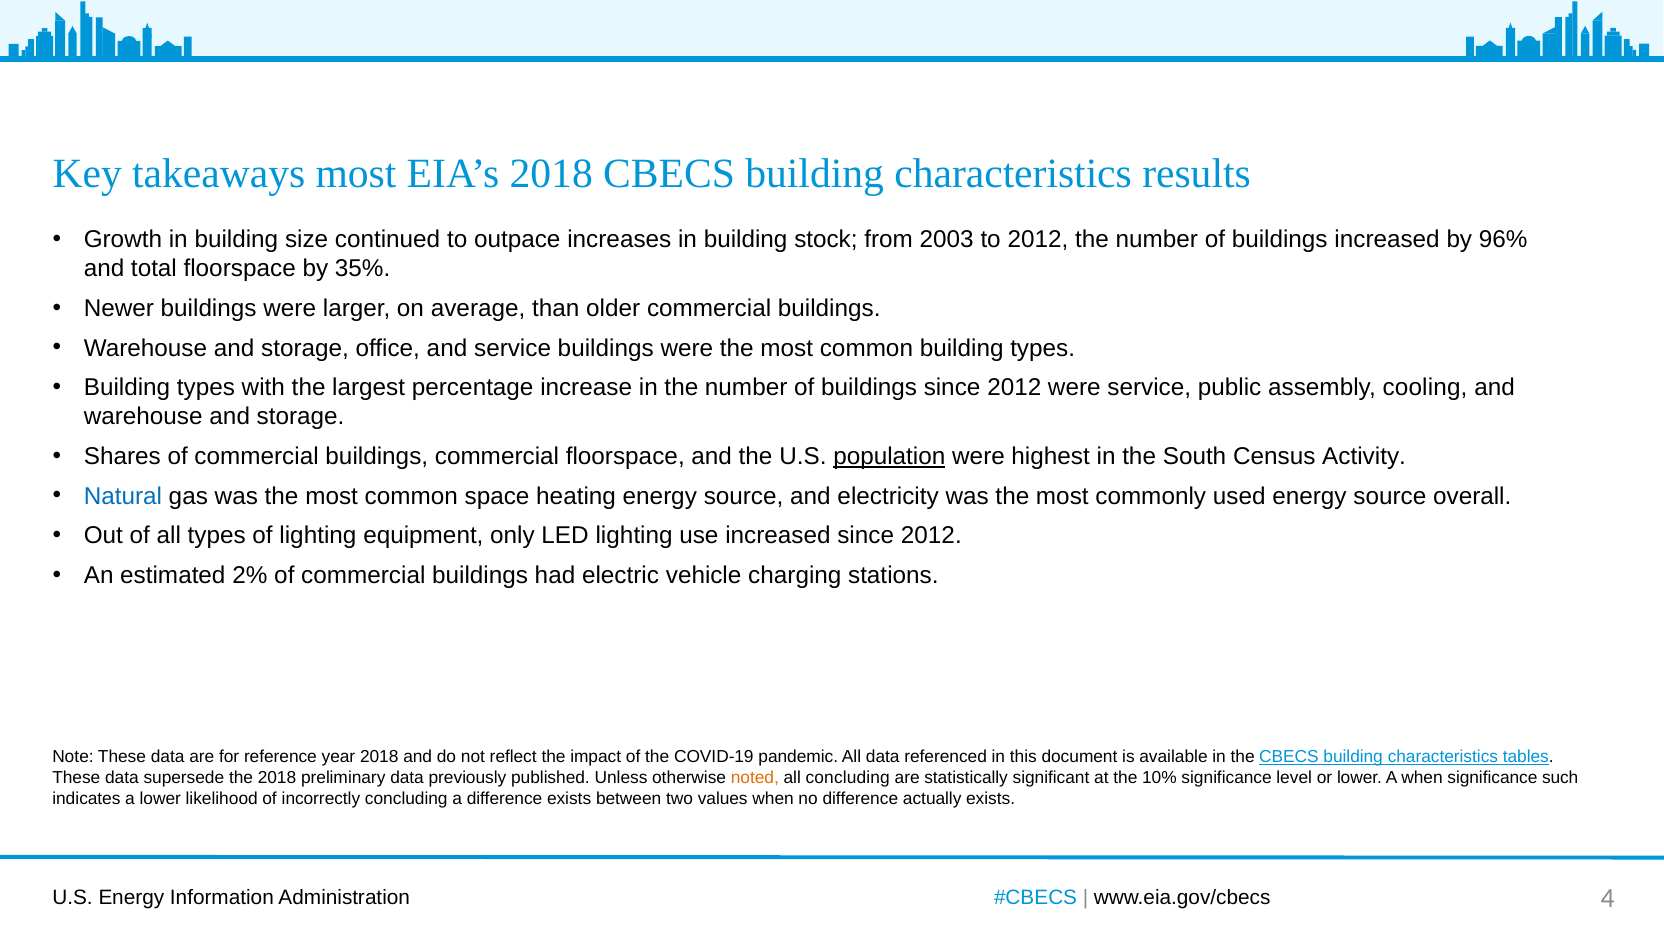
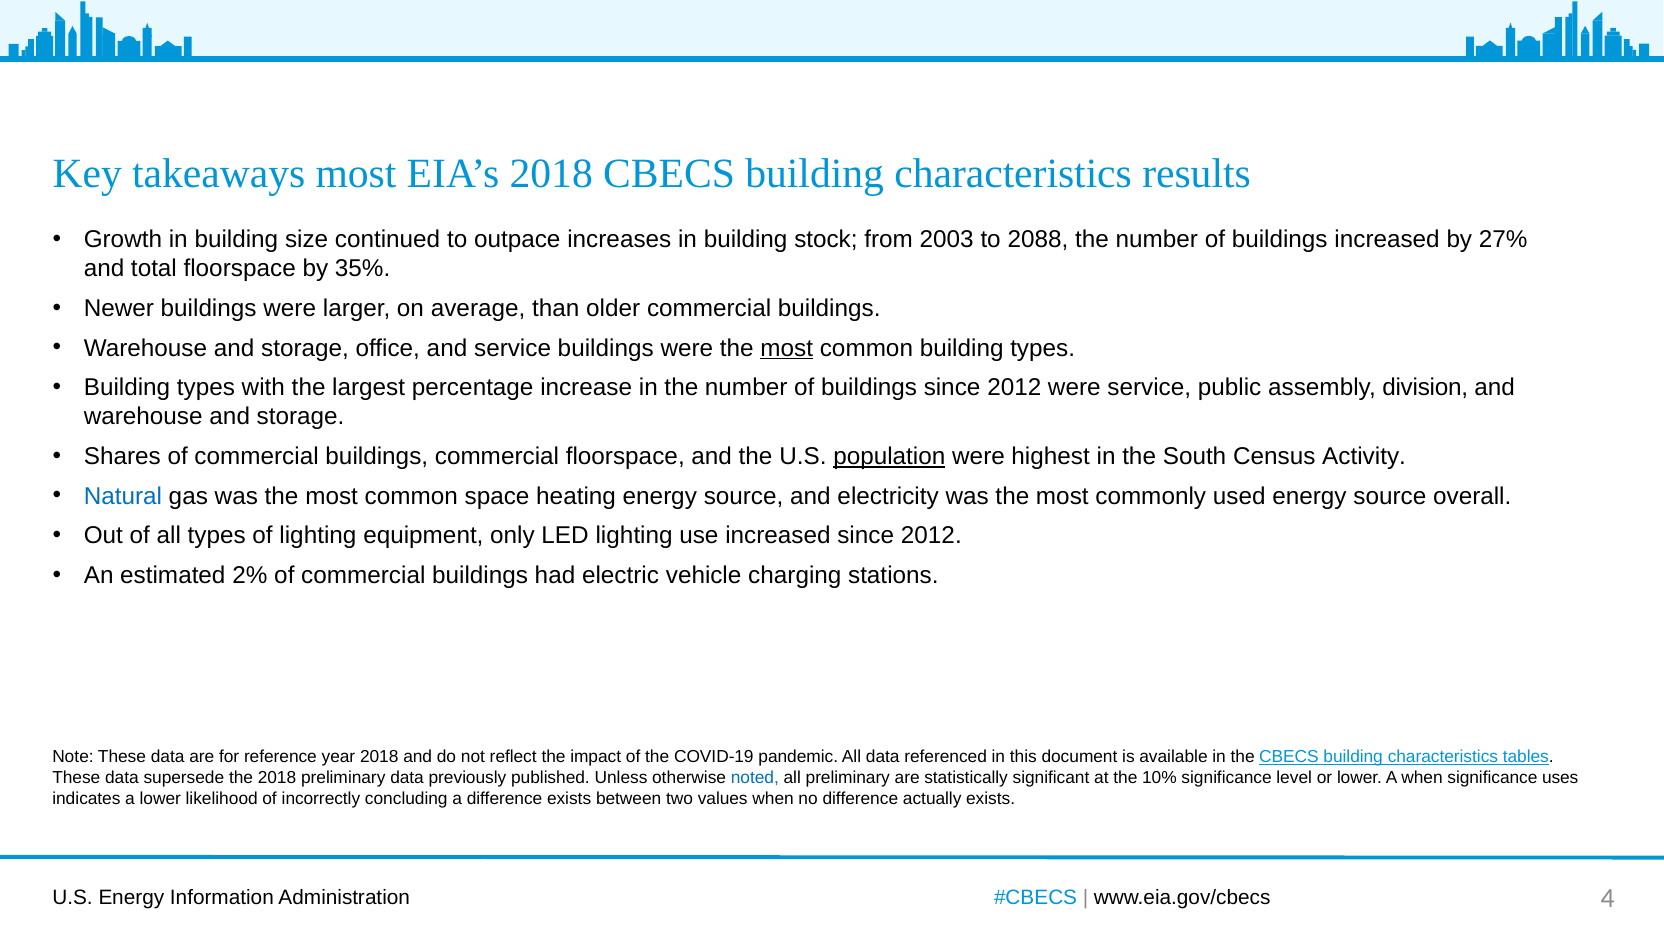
to 2012: 2012 -> 2088
96%: 96% -> 27%
most at (787, 348) underline: none -> present
cooling: cooling -> division
noted colour: orange -> blue
all concluding: concluding -> preliminary
such: such -> uses
